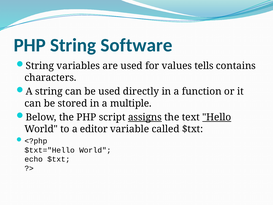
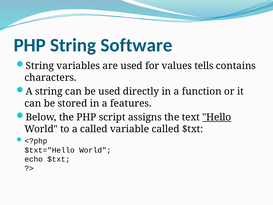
multiple: multiple -> features
assigns underline: present -> none
a editor: editor -> called
